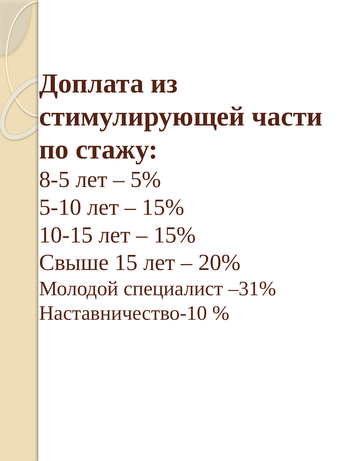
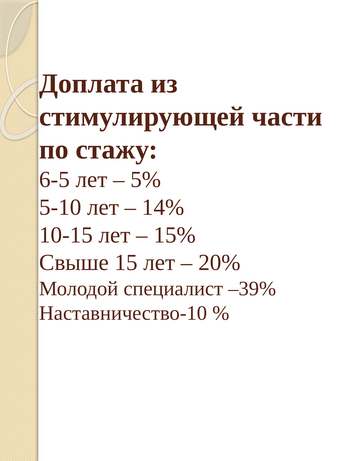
8-5: 8-5 -> 6-5
15% at (163, 207): 15% -> 14%
–31%: –31% -> –39%
